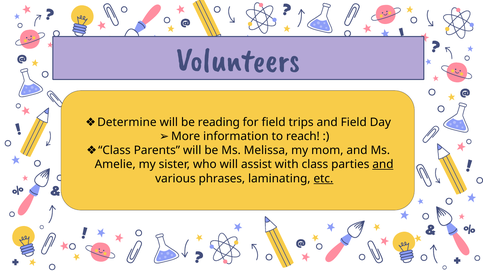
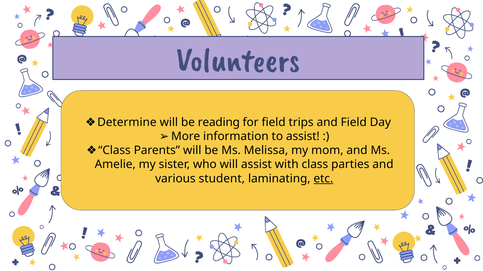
to reach: reach -> assist
and at (383, 165) underline: present -> none
phrases: phrases -> student
